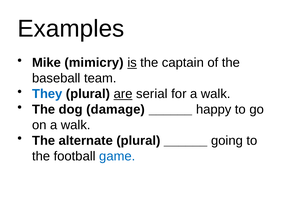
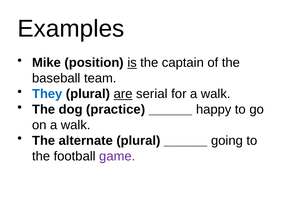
mimicry: mimicry -> position
damage: damage -> practice
game colour: blue -> purple
